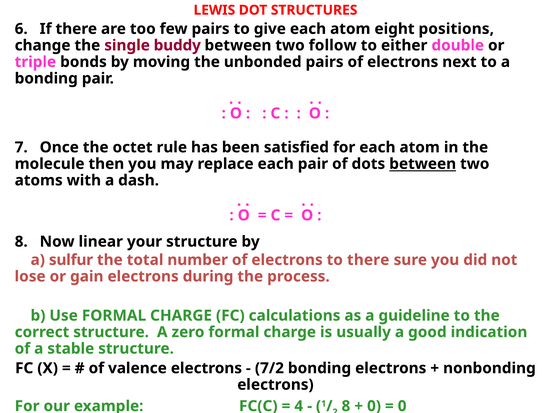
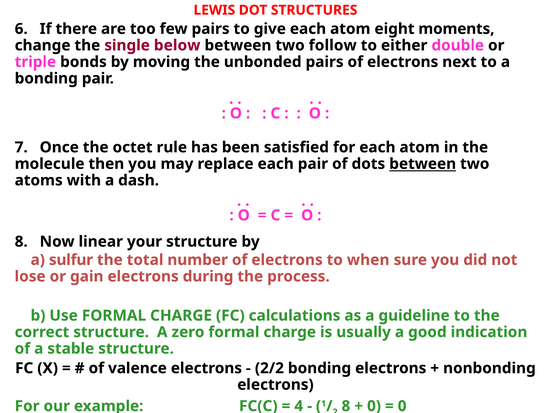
positions: positions -> moments
buddy: buddy -> below
to there: there -> when
7/2: 7/2 -> 2/2
